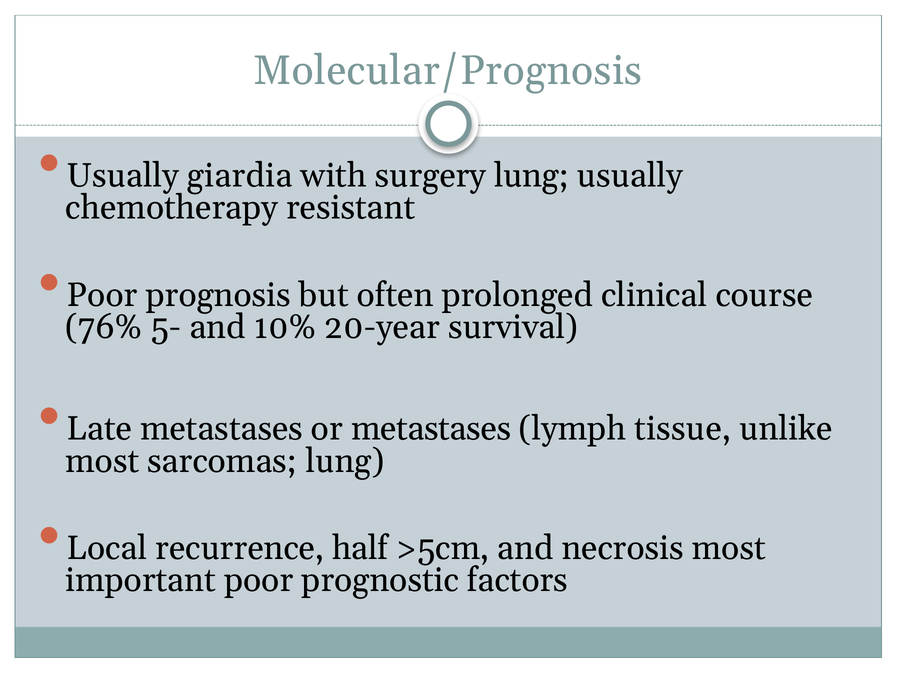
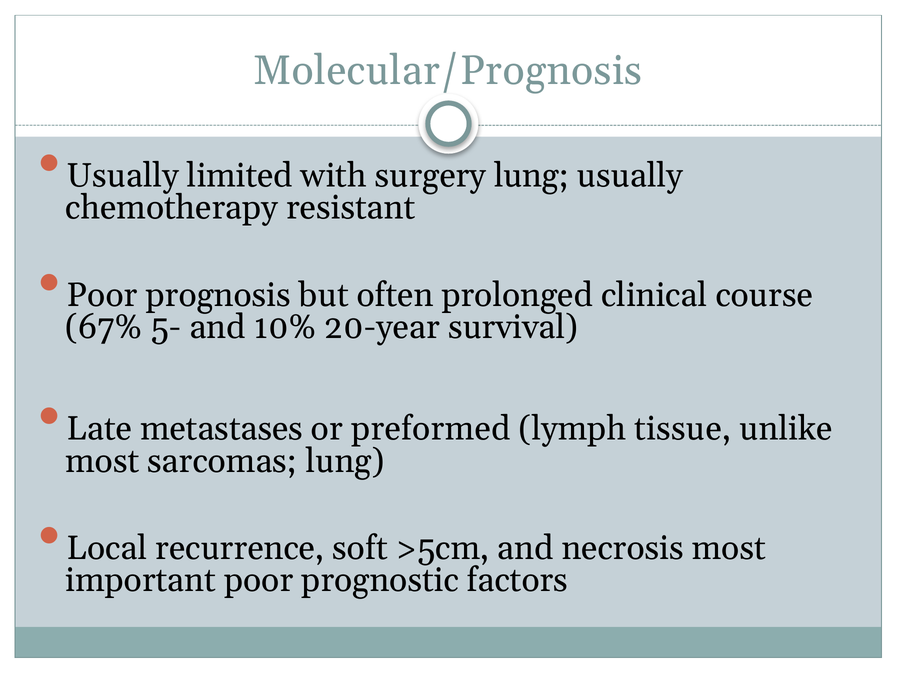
giardia: giardia -> limited
76%: 76% -> 67%
or metastases: metastases -> preformed
half: half -> soft
